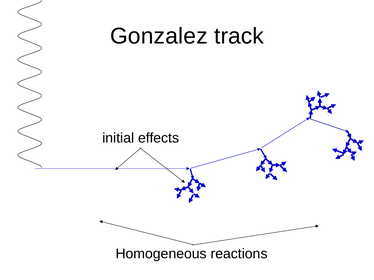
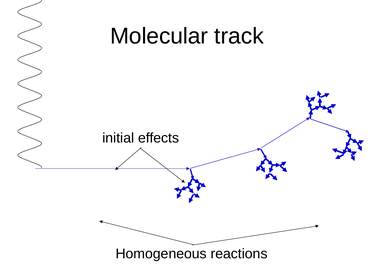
Gonzalez: Gonzalez -> Molecular
